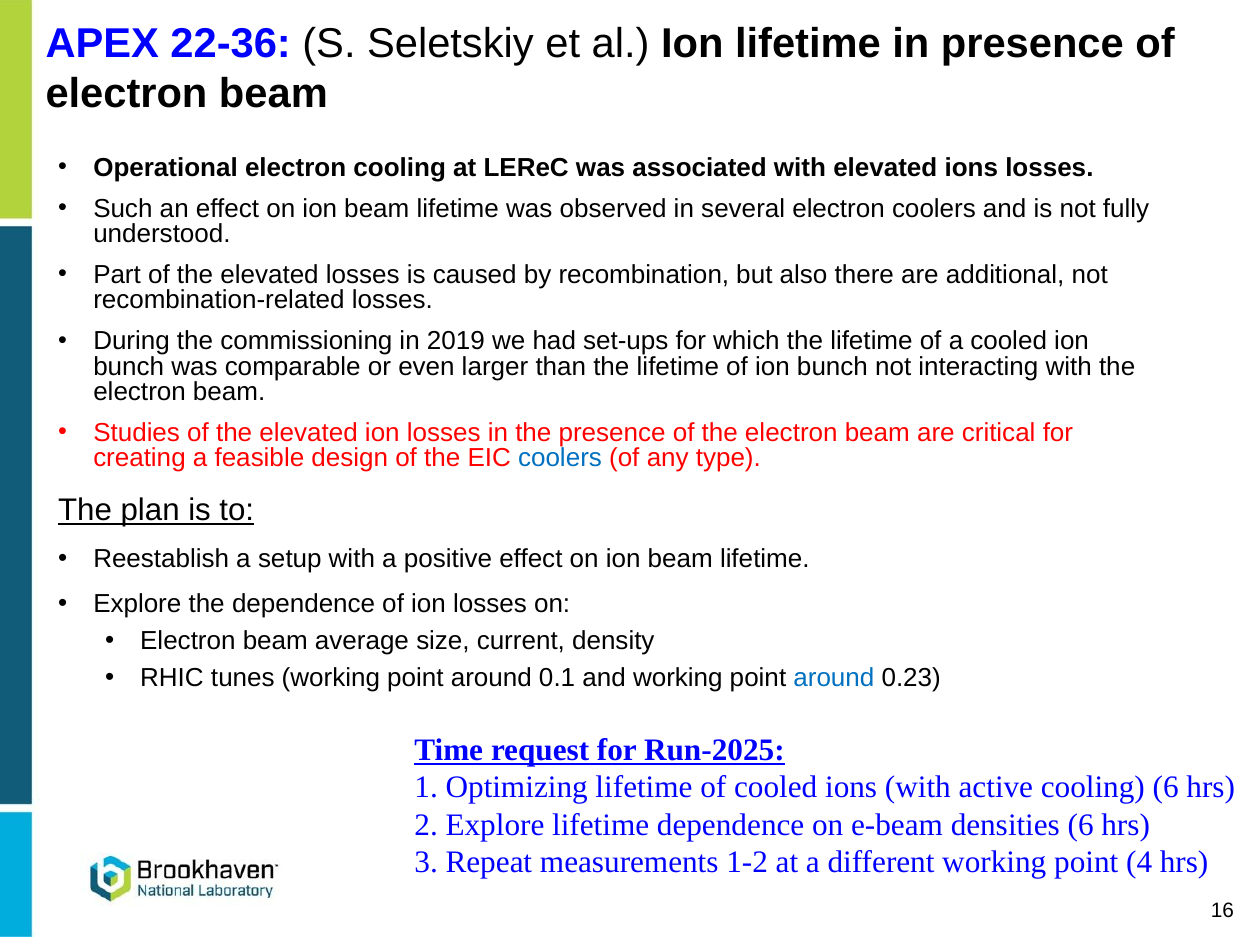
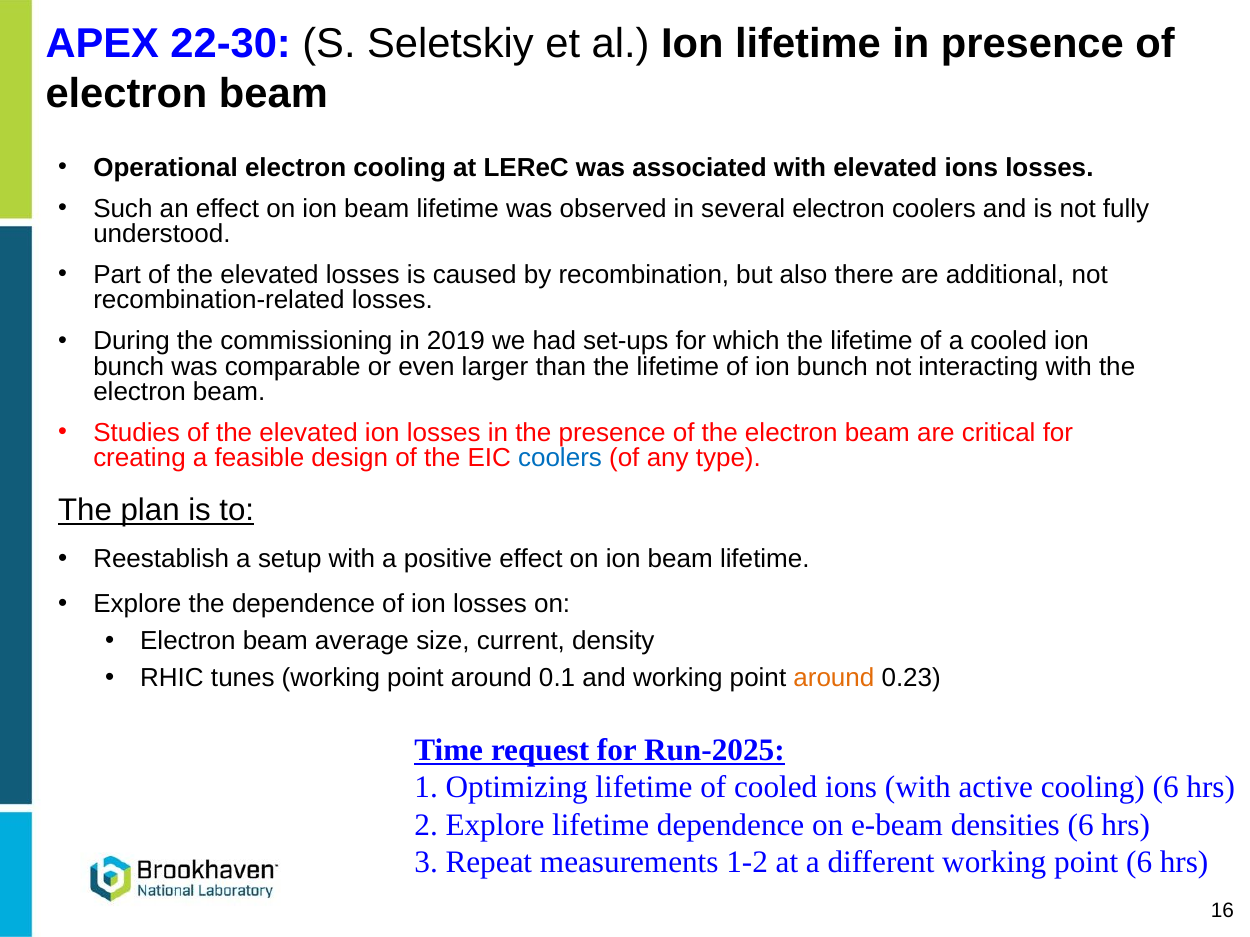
22-36: 22-36 -> 22-30
around at (834, 678) colour: blue -> orange
point 4: 4 -> 6
